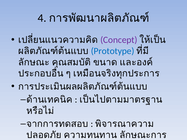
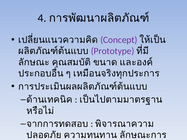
Prototype colour: blue -> purple
